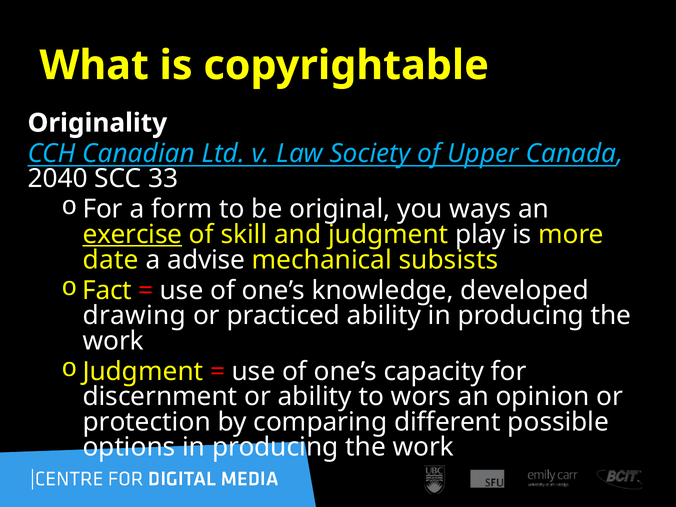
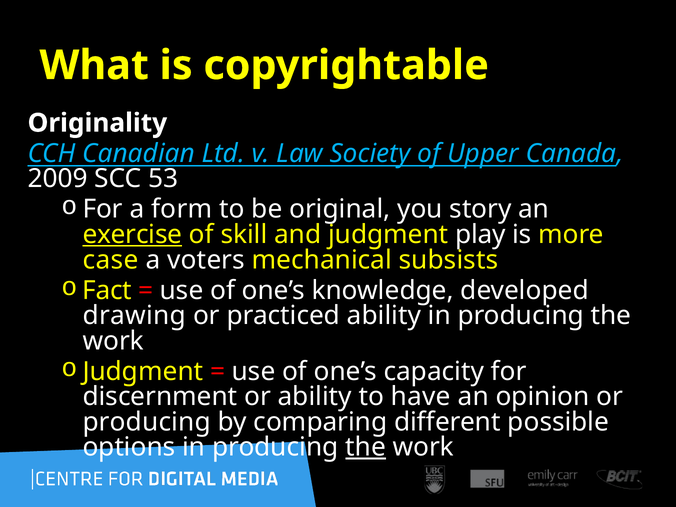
2040: 2040 -> 2009
33: 33 -> 53
ways: ways -> story
date: date -> case
advise: advise -> voters
wors: wors -> have
protection at (147, 422): protection -> producing
the at (366, 447) underline: none -> present
